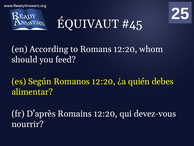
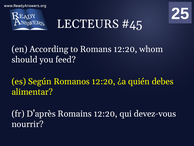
ÉQUIVAUT: ÉQUIVAUT -> LECTEURS
